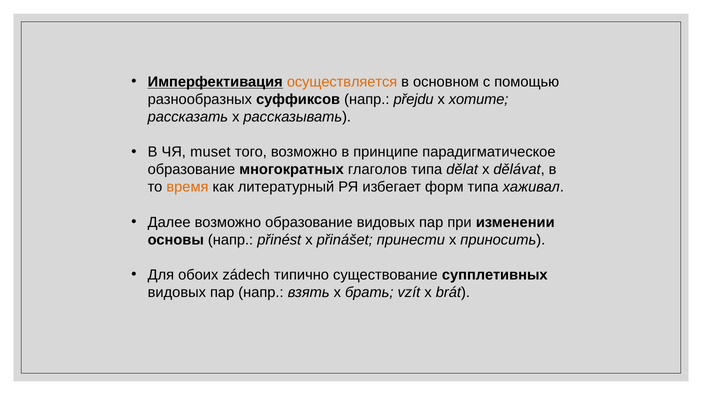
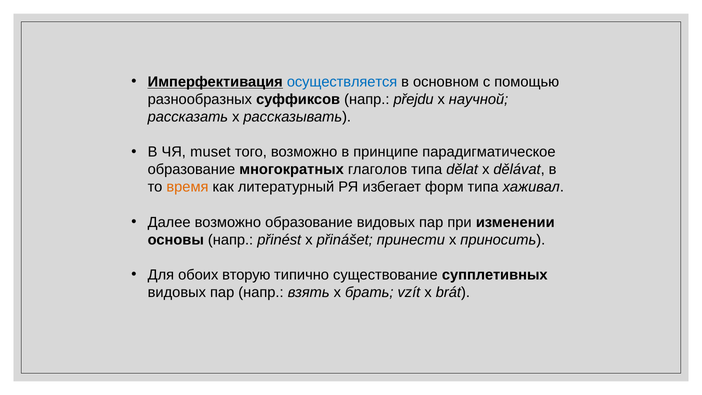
осуществляется colour: orange -> blue
хотите: хотите -> научной
zádech: zádech -> вторую
